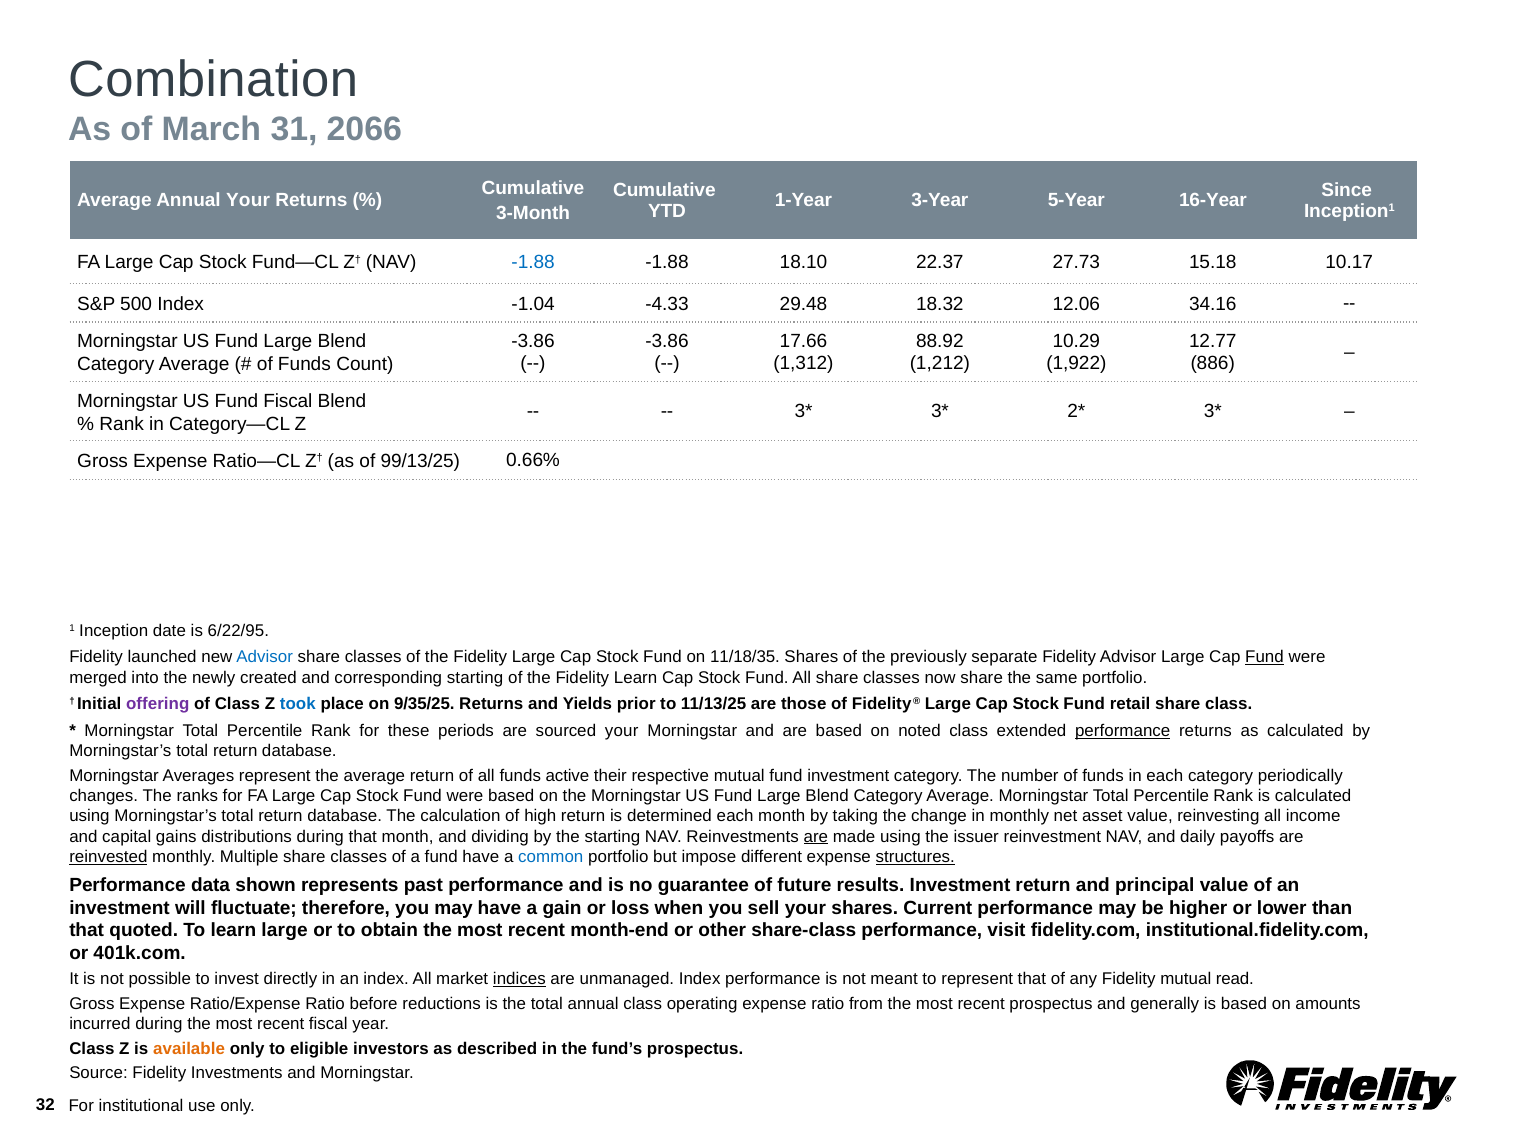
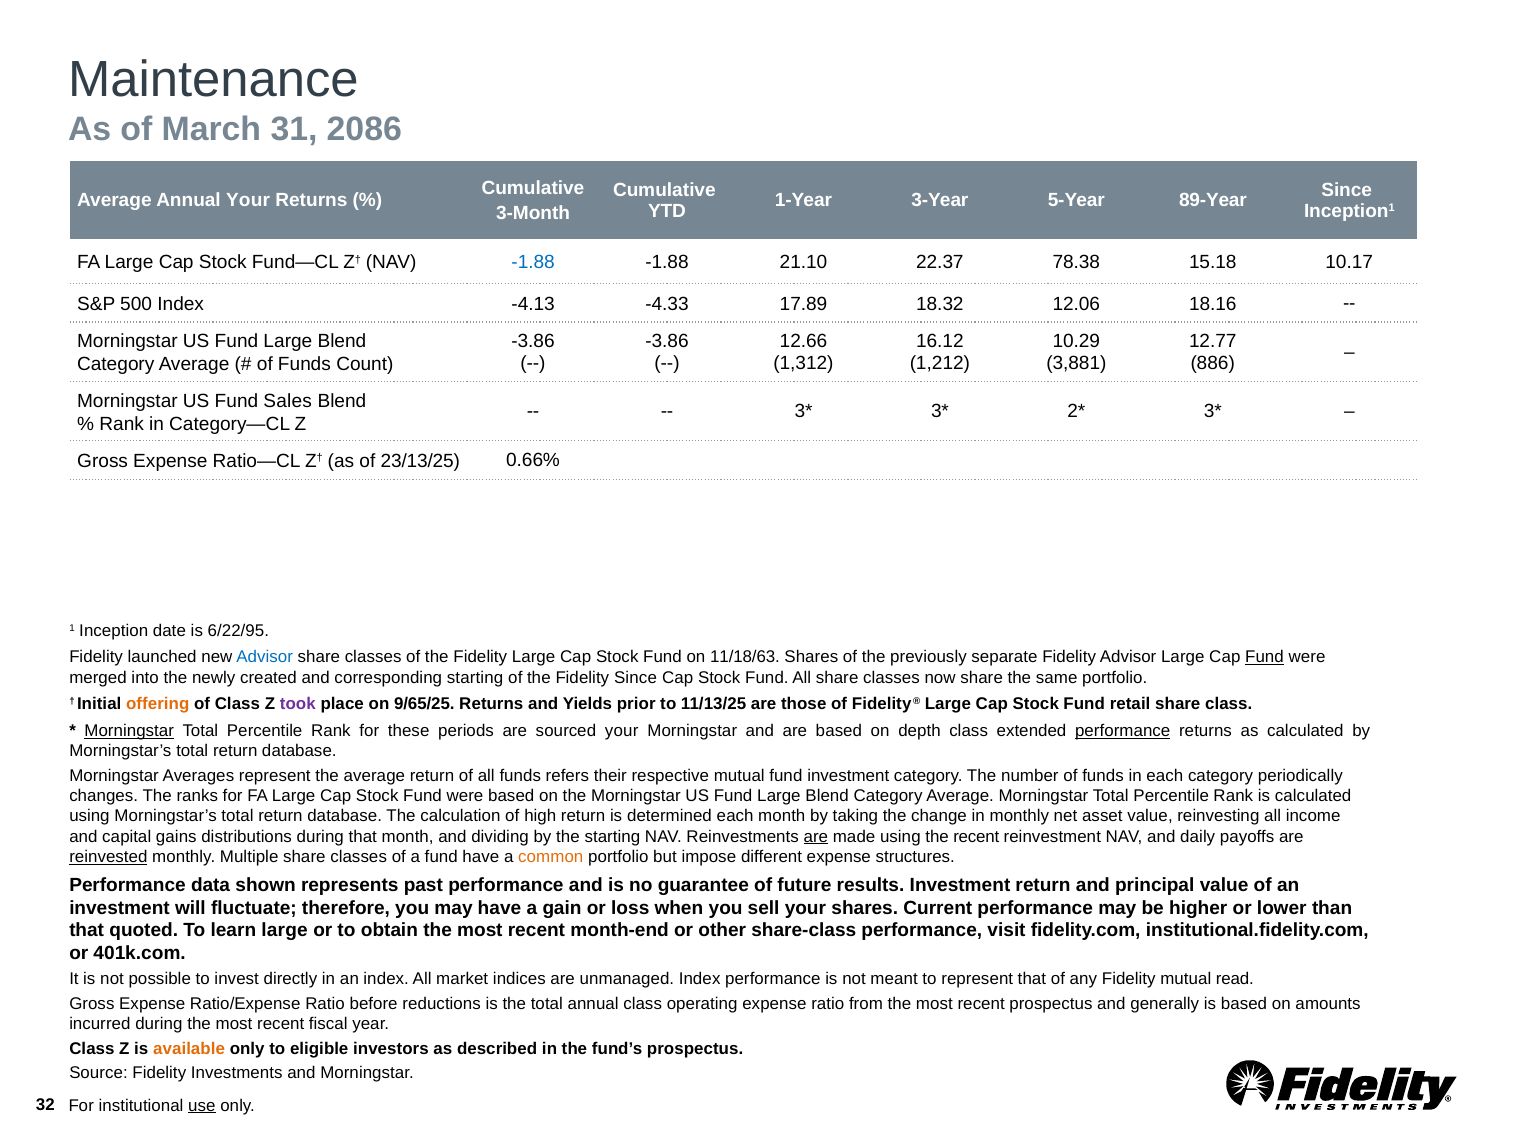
Combination: Combination -> Maintenance
2066: 2066 -> 2086
16-Year: 16-Year -> 89-Year
18.10: 18.10 -> 21.10
27.73: 27.73 -> 78.38
-1.04: -1.04 -> -4.13
29.48: 29.48 -> 17.89
34.16: 34.16 -> 18.16
17.66: 17.66 -> 12.66
88.92: 88.92 -> 16.12
1,922: 1,922 -> 3,881
Fund Fiscal: Fiscal -> Sales
99/13/25: 99/13/25 -> 23/13/25
11/18/35: 11/18/35 -> 11/18/63
Fidelity Learn: Learn -> Since
offering colour: purple -> orange
took colour: blue -> purple
9/35/25: 9/35/25 -> 9/65/25
Morningstar at (129, 731) underline: none -> present
noted: noted -> depth
active: active -> refers
the issuer: issuer -> recent
common colour: blue -> orange
structures underline: present -> none
indices underline: present -> none
use underline: none -> present
